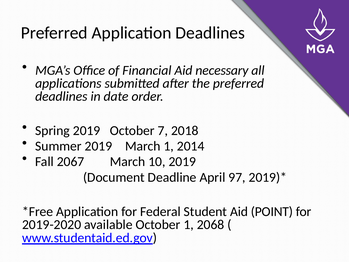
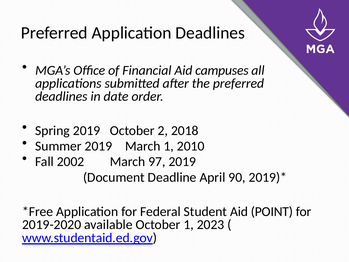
necessary: necessary -> campuses
7: 7 -> 2
2014: 2014 -> 2010
2067: 2067 -> 2002
10: 10 -> 97
97: 97 -> 90
2068: 2068 -> 2023
